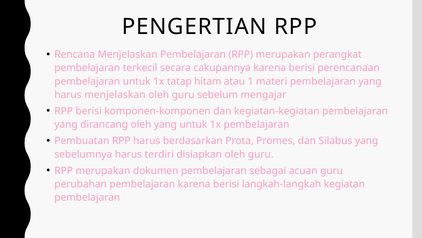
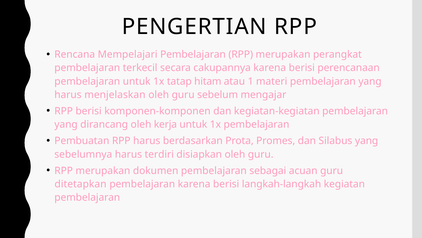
Rencana Menjelaskan: Menjelaskan -> Mempelajari
oleh yang: yang -> kerja
perubahan: perubahan -> ditetapkan
